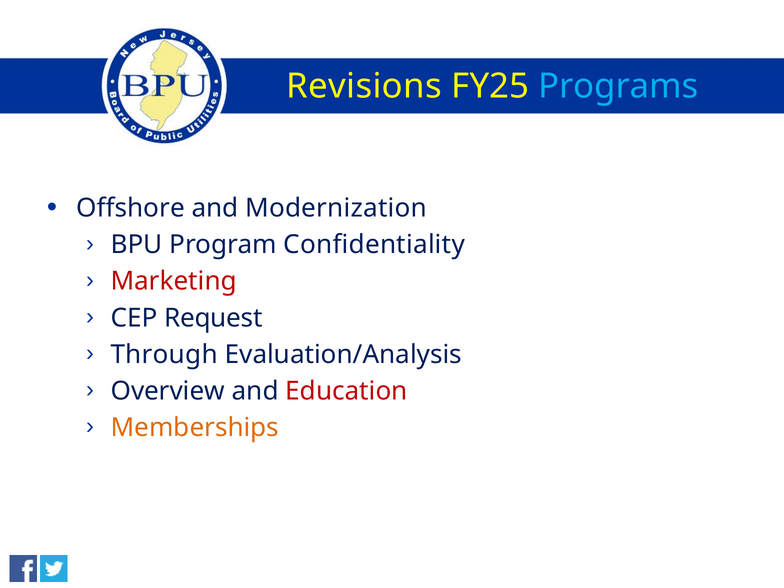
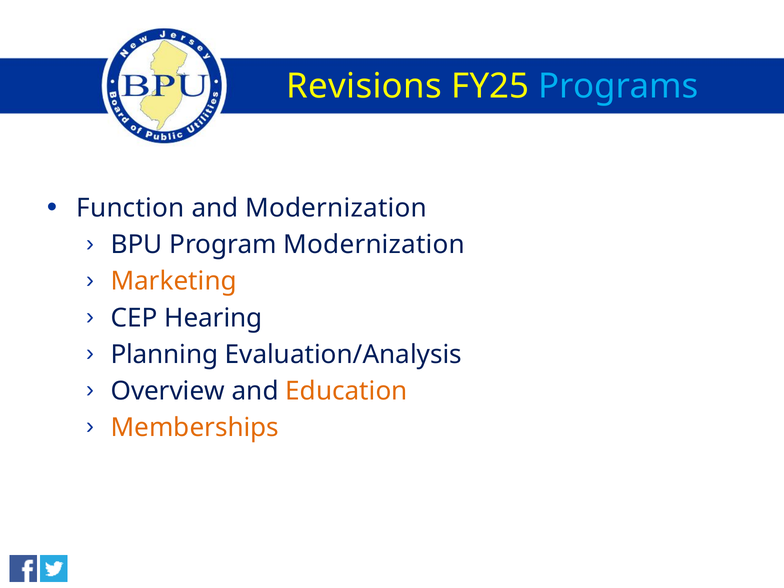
Offshore: Offshore -> Function
Program Confidentiality: Confidentiality -> Modernization
Marketing colour: red -> orange
Request: Request -> Hearing
Through: Through -> Planning
Education colour: red -> orange
